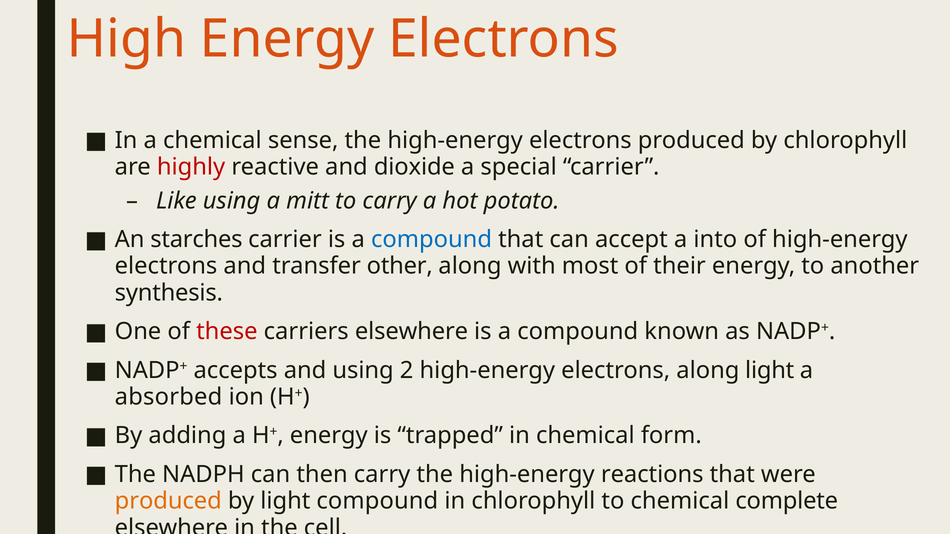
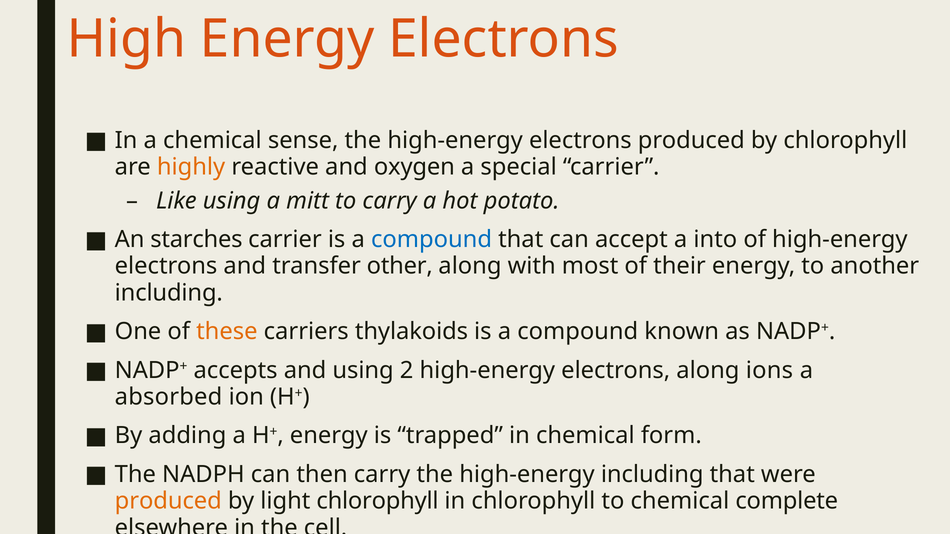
highly colour: red -> orange
dioxide: dioxide -> oxygen
synthesis at (169, 293): synthesis -> including
these colour: red -> orange
carriers elsewhere: elsewhere -> thylakoids
along light: light -> ions
high-energy reactions: reactions -> including
light compound: compound -> chlorophyll
